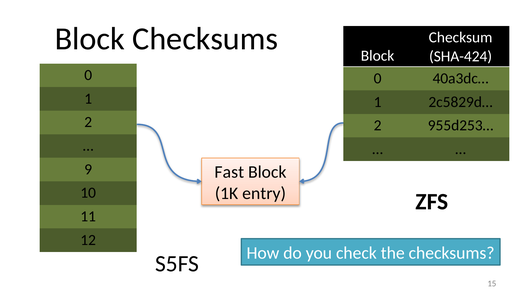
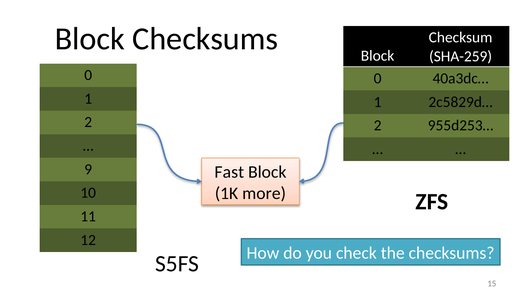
SHA-424: SHA-424 -> SHA-259
entry: entry -> more
